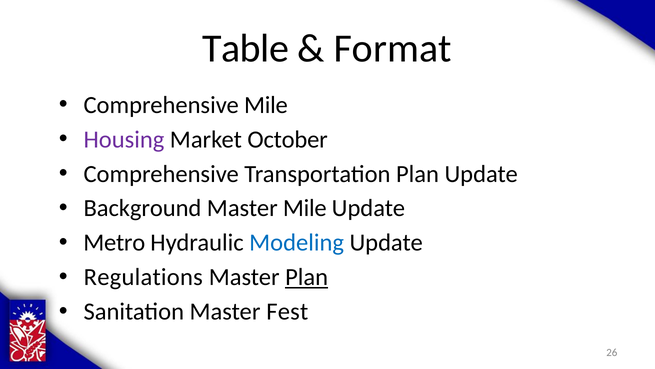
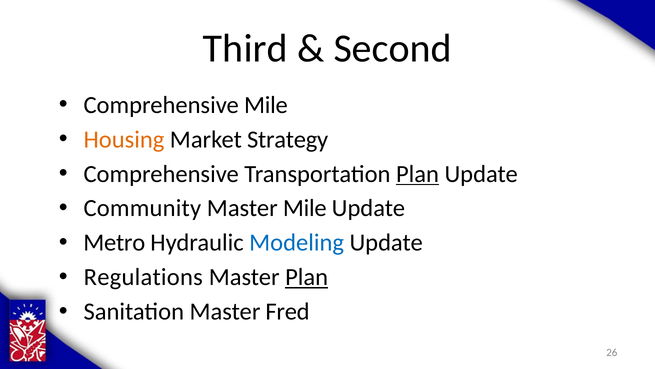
Table: Table -> Third
Format: Format -> Second
Housing colour: purple -> orange
October: October -> Strategy
Plan at (417, 174) underline: none -> present
Background: Background -> Community
Fest: Fest -> Fred
